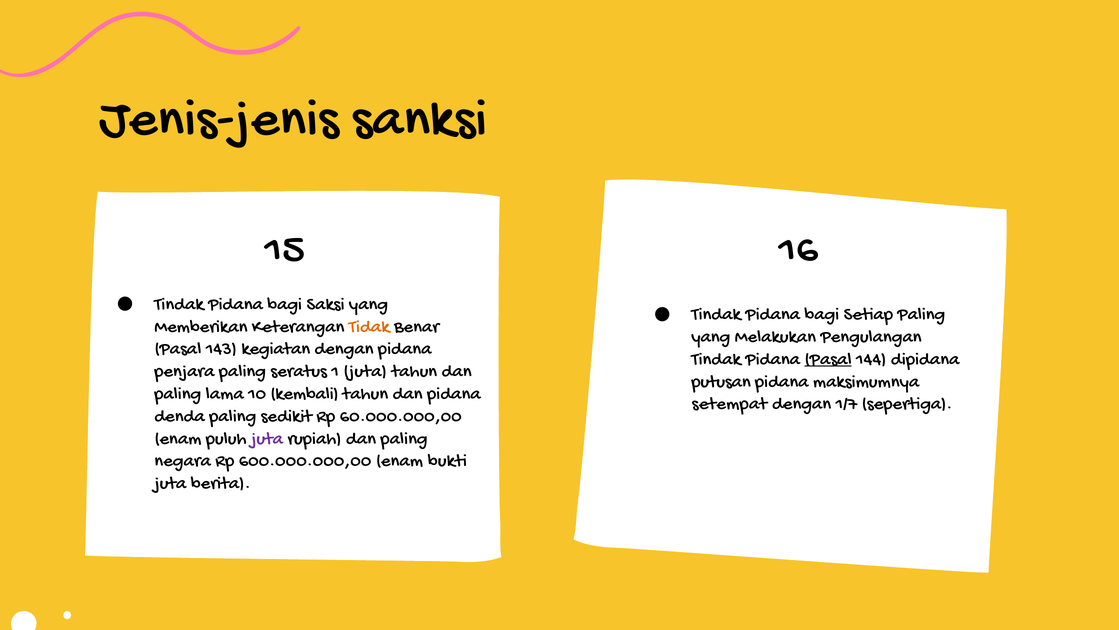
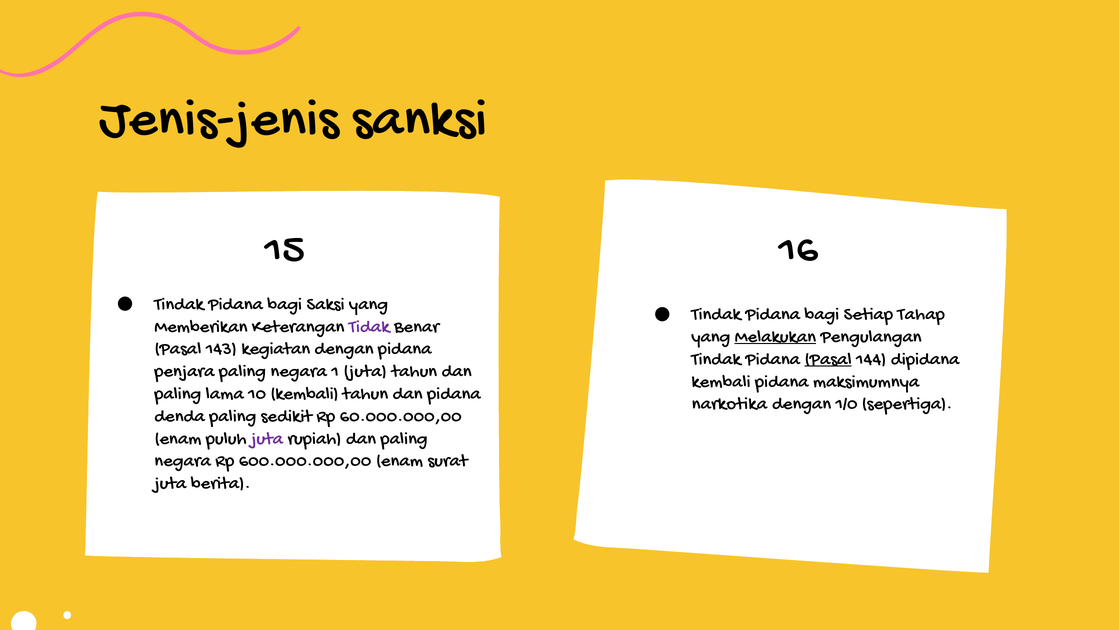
Setiap Paling: Paling -> Tahap
Tidak colour: orange -> purple
Melakukan underline: none -> present
penjara paling seratus: seratus -> negara
putusan at (721, 380): putusan -> kembali
setempat: setempat -> narkotika
1/7: 1/7 -> 1/0
bukti: bukti -> surat
